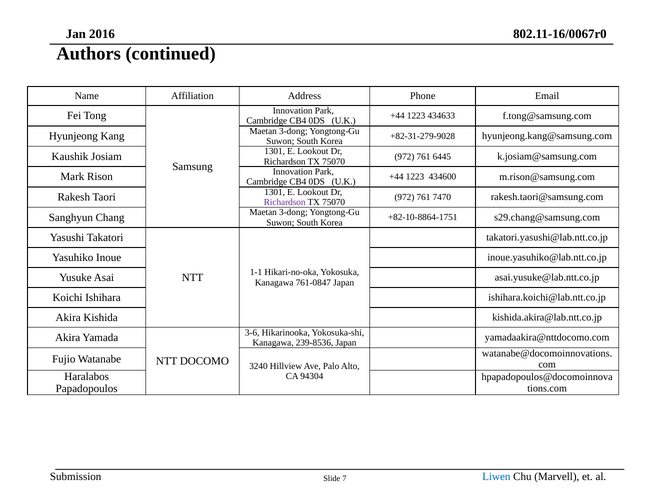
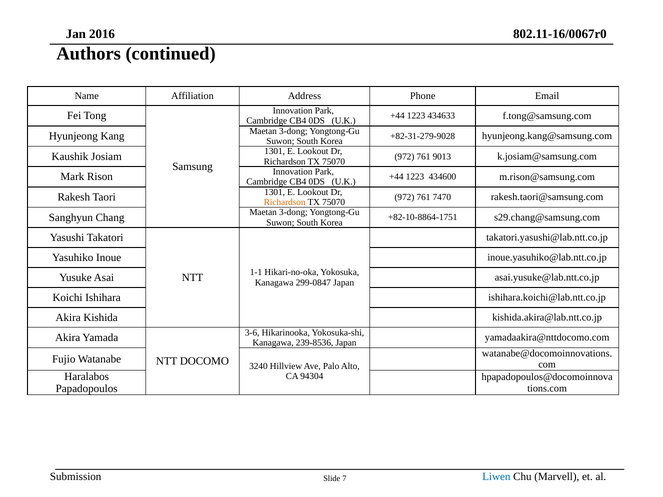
6445: 6445 -> 9013
Richardson at (285, 202) colour: purple -> orange
761-0847: 761-0847 -> 299-0847
